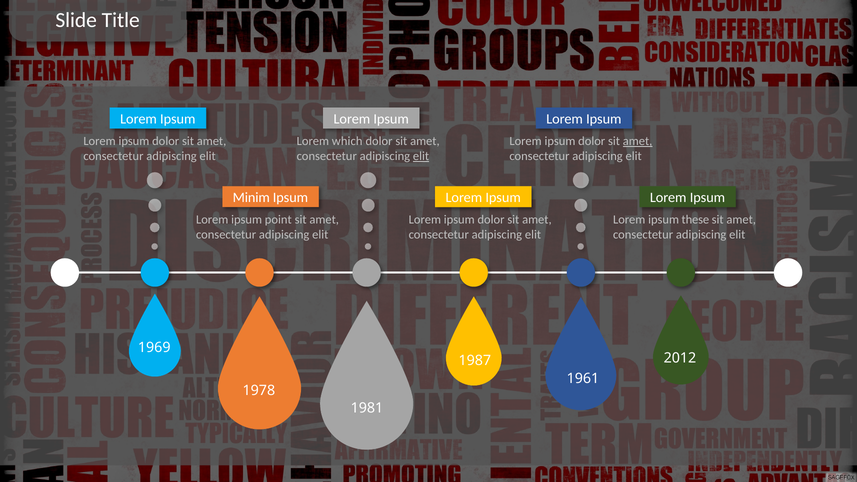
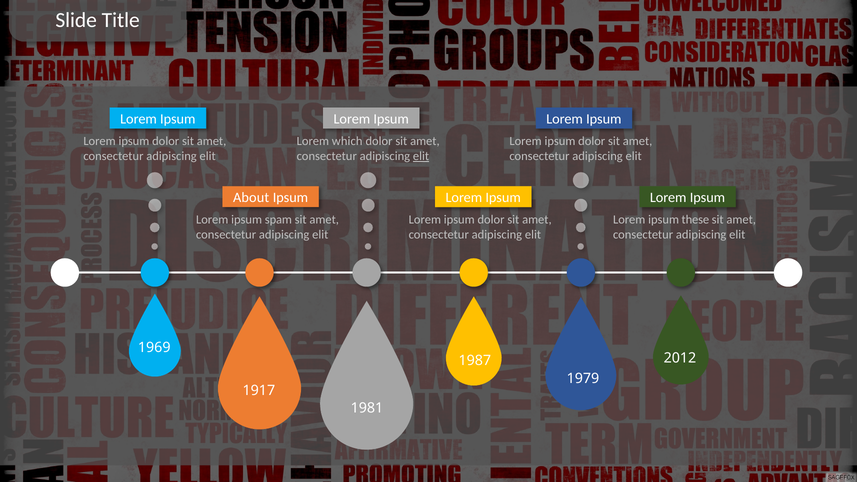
amet at (638, 141) underline: present -> none
Minim: Minim -> About
point: point -> spam
1961: 1961 -> 1979
1978: 1978 -> 1917
